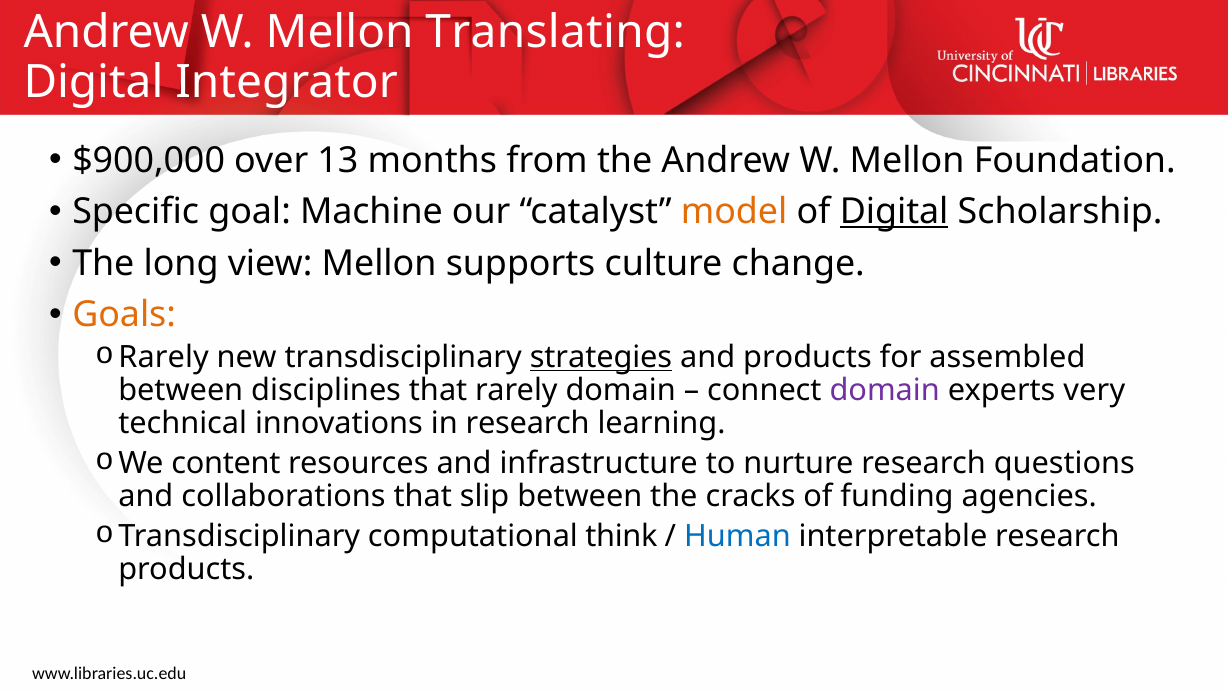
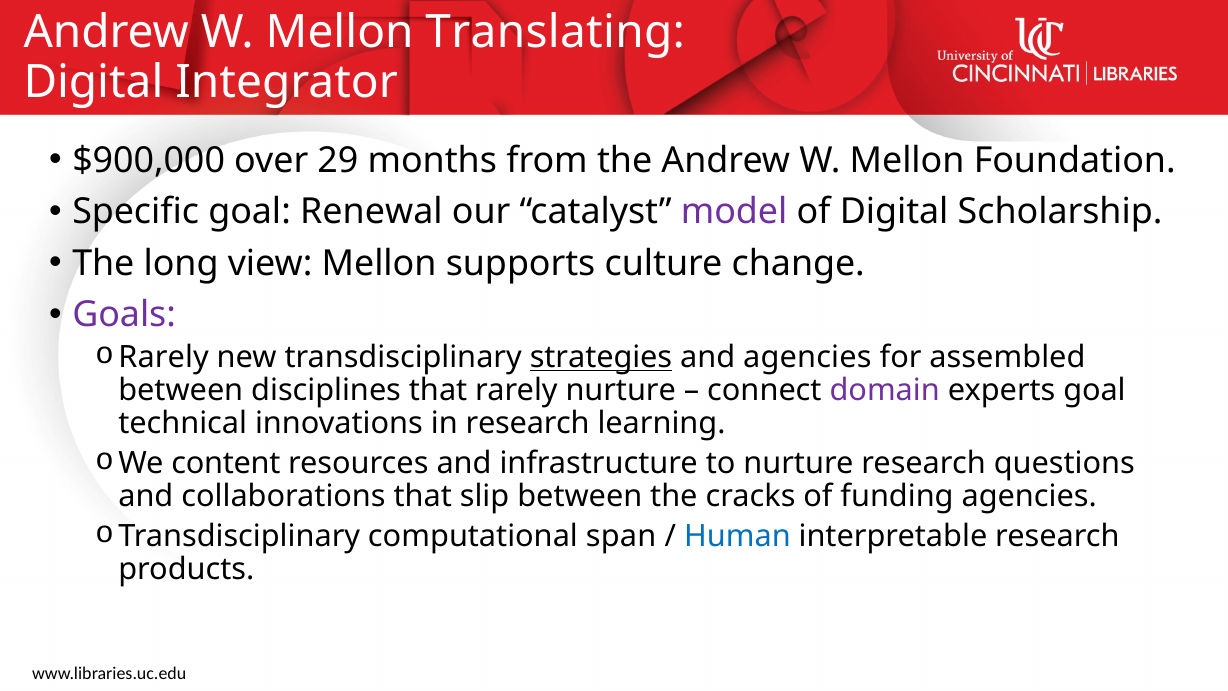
13: 13 -> 29
Machine: Machine -> Renewal
model colour: orange -> purple
Digital at (894, 212) underline: present -> none
Goals colour: orange -> purple
and products: products -> agencies
rarely domain: domain -> nurture
experts very: very -> goal
think: think -> span
